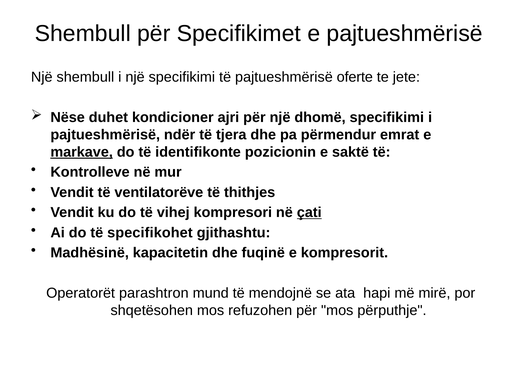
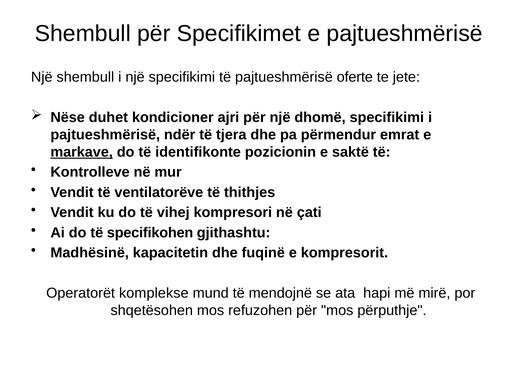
çati underline: present -> none
specifikohet: specifikohet -> specifikohen
parashtron: parashtron -> komplekse
